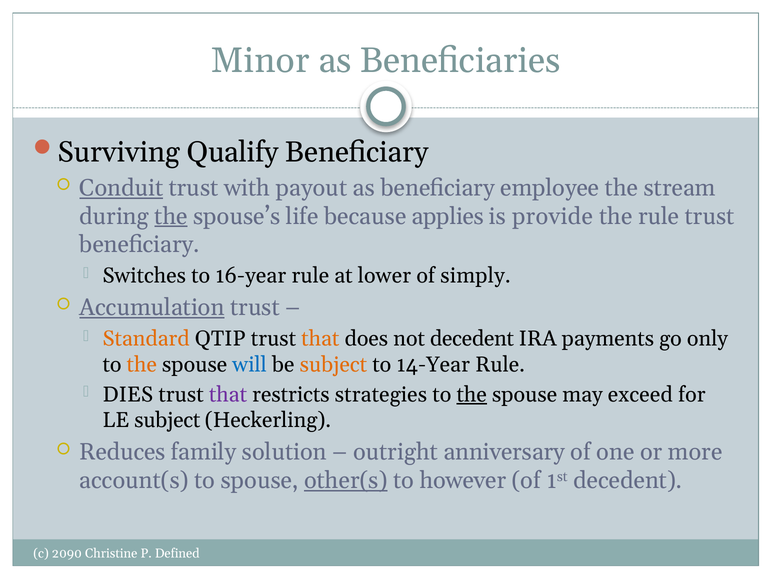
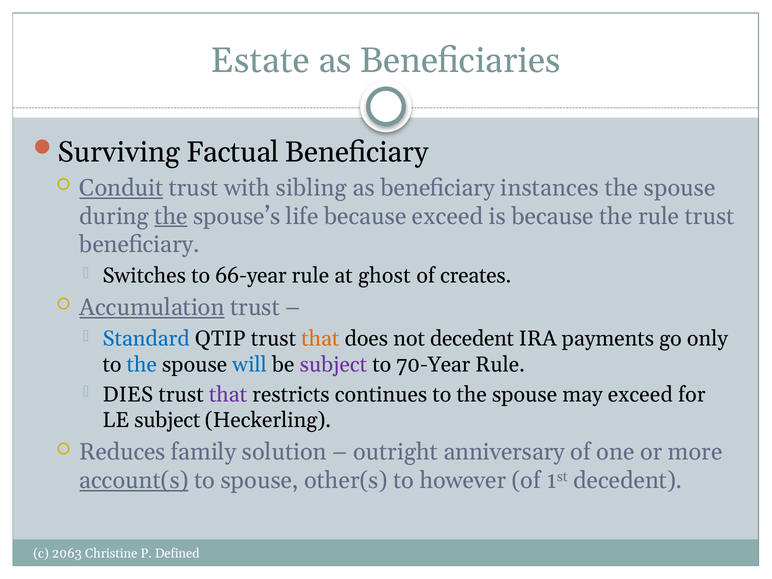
Minor: Minor -> Estate
Qualify: Qualify -> Factual
payout: payout -> sibling
employee: employee -> instances
stream at (680, 188): stream -> spouse
because applies: applies -> exceed
is provide: provide -> because
16-year: 16-year -> 66-year
lower: lower -> ghost
simply: simply -> creates
Standard colour: orange -> blue
the at (142, 365) colour: orange -> blue
subject at (333, 365) colour: orange -> purple
14-Year: 14-Year -> 70-Year
strategies: strategies -> continues
the at (472, 395) underline: present -> none
account(s underline: none -> present
other(s underline: present -> none
2090: 2090 -> 2063
